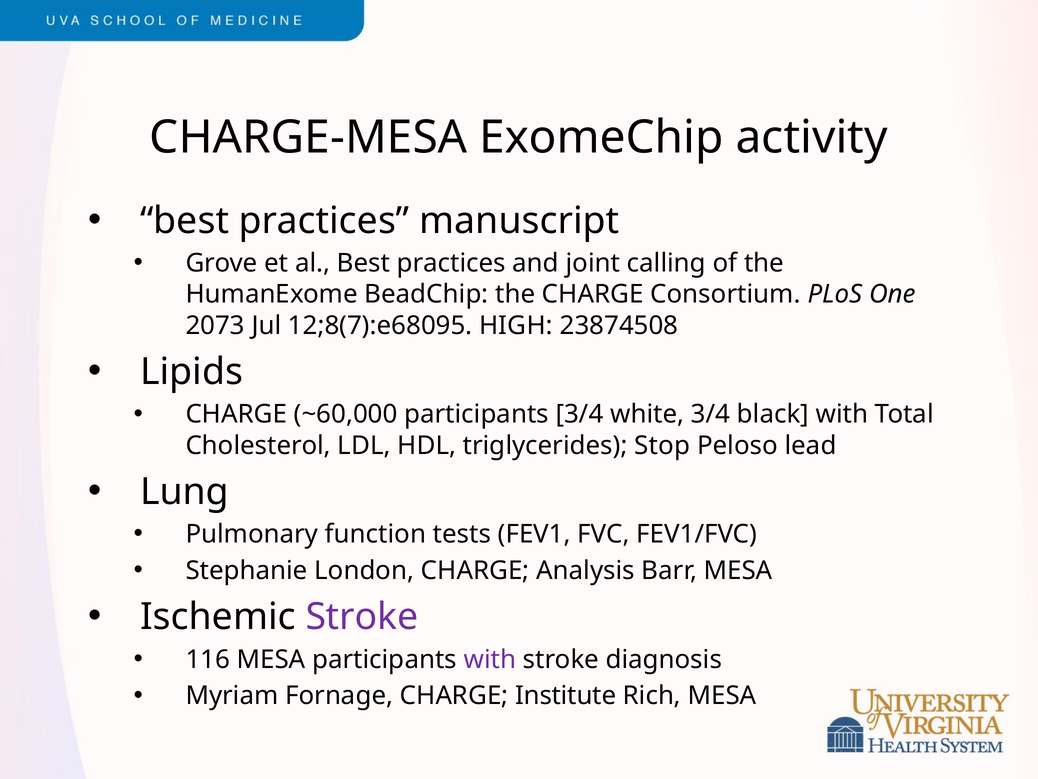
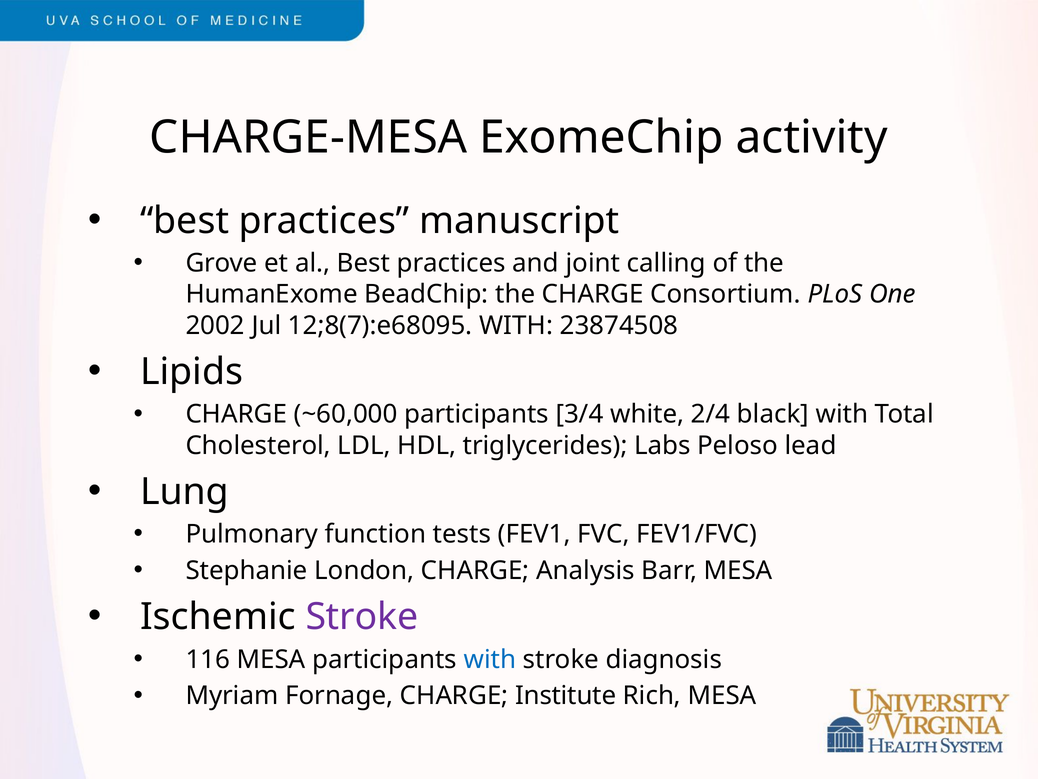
2073: 2073 -> 2002
12;8(7):e68095 HIGH: HIGH -> WITH
white 3/4: 3/4 -> 2/4
Stop: Stop -> Labs
with at (490, 659) colour: purple -> blue
